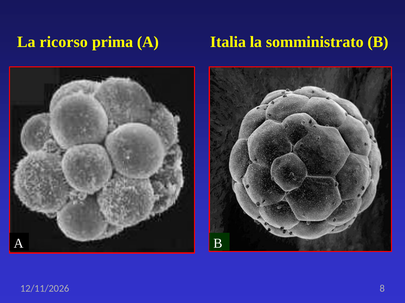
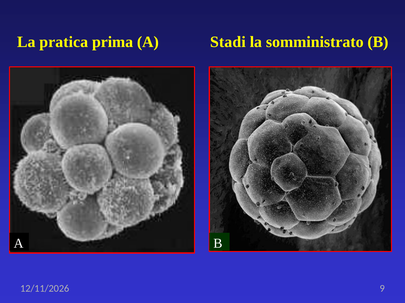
ricorso: ricorso -> pratica
Italia: Italia -> Stadi
8: 8 -> 9
